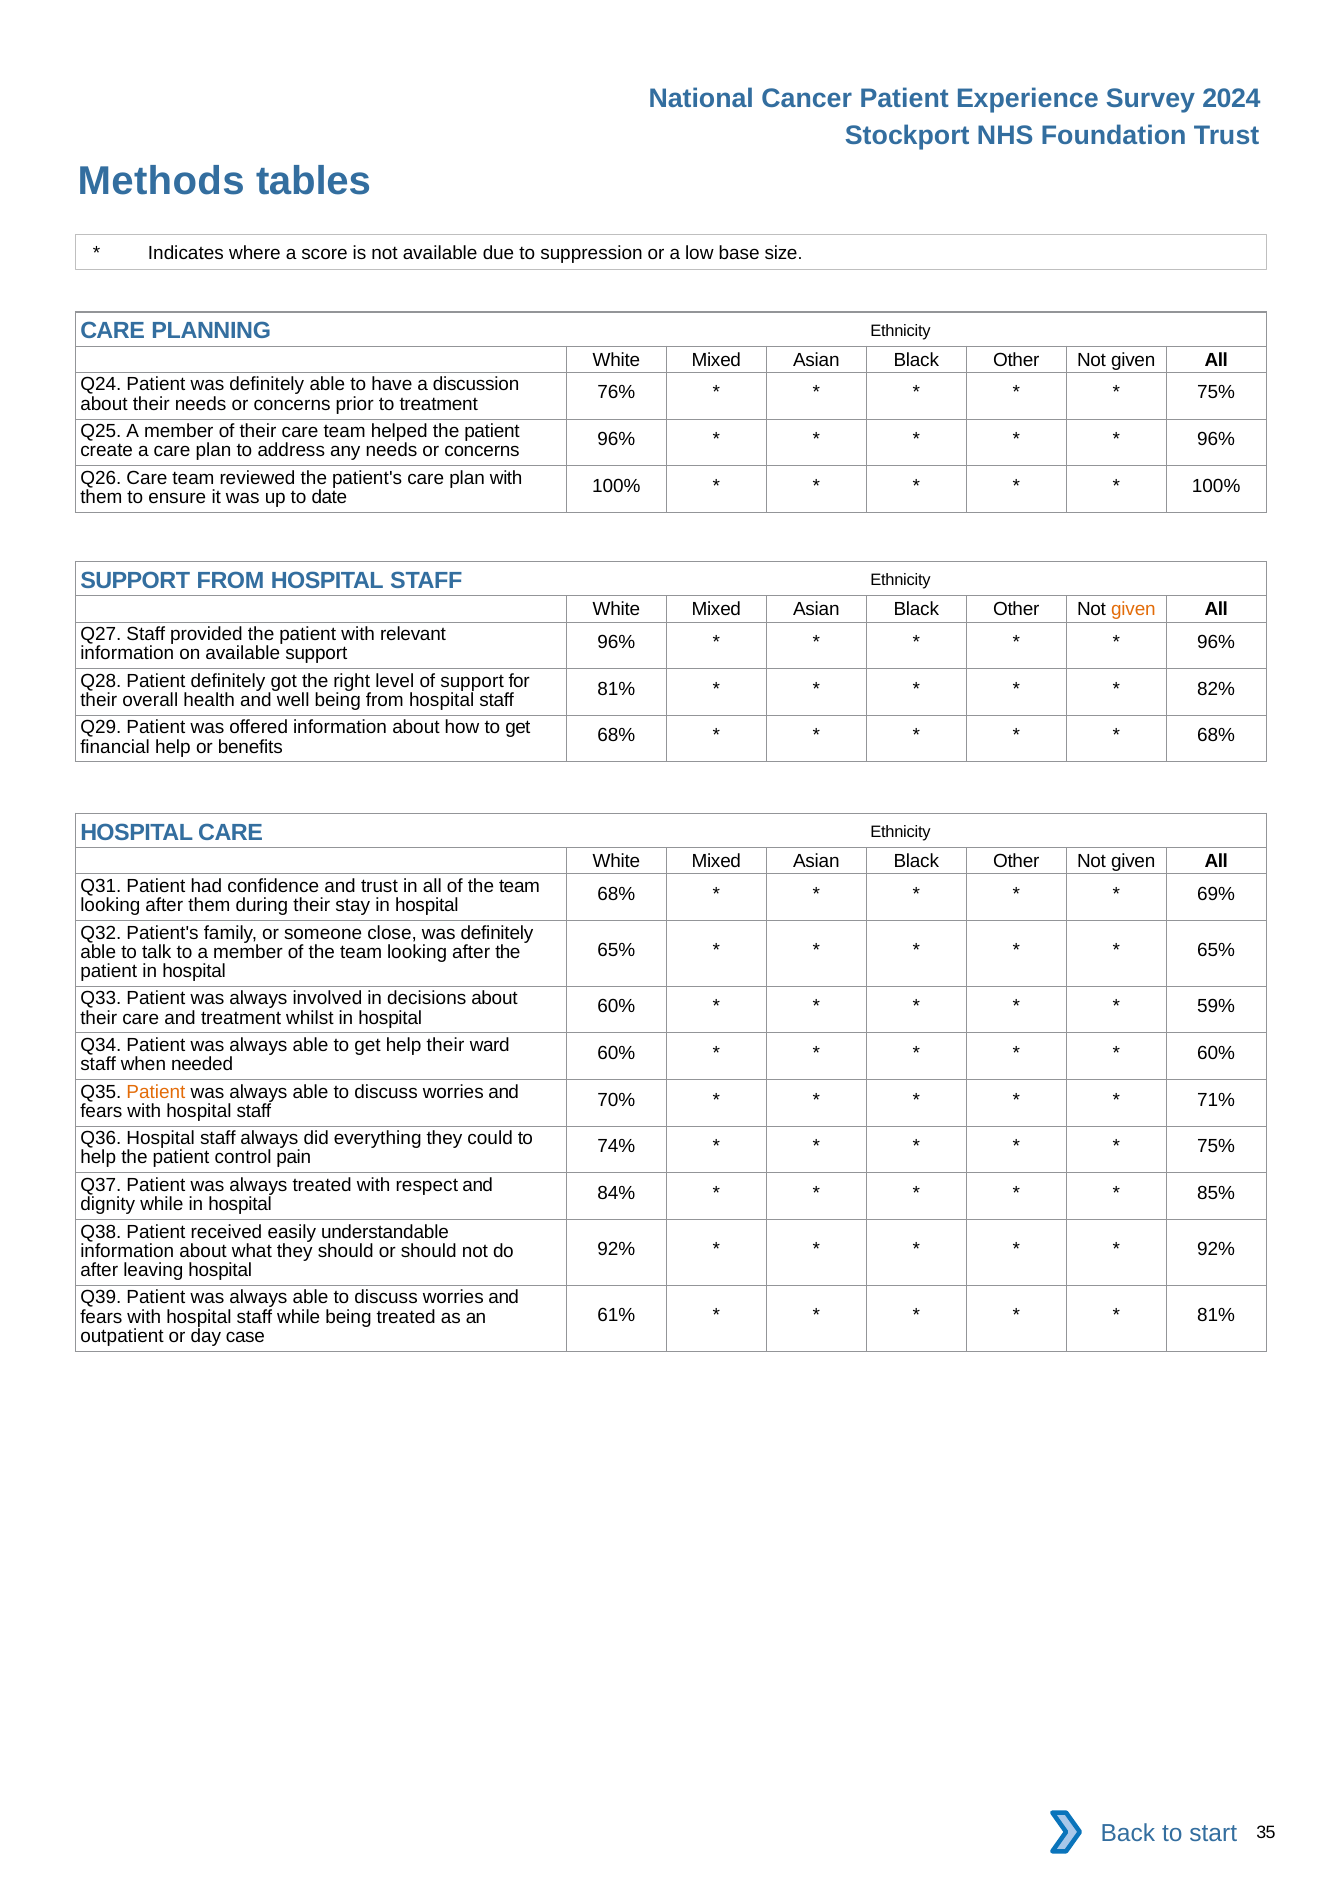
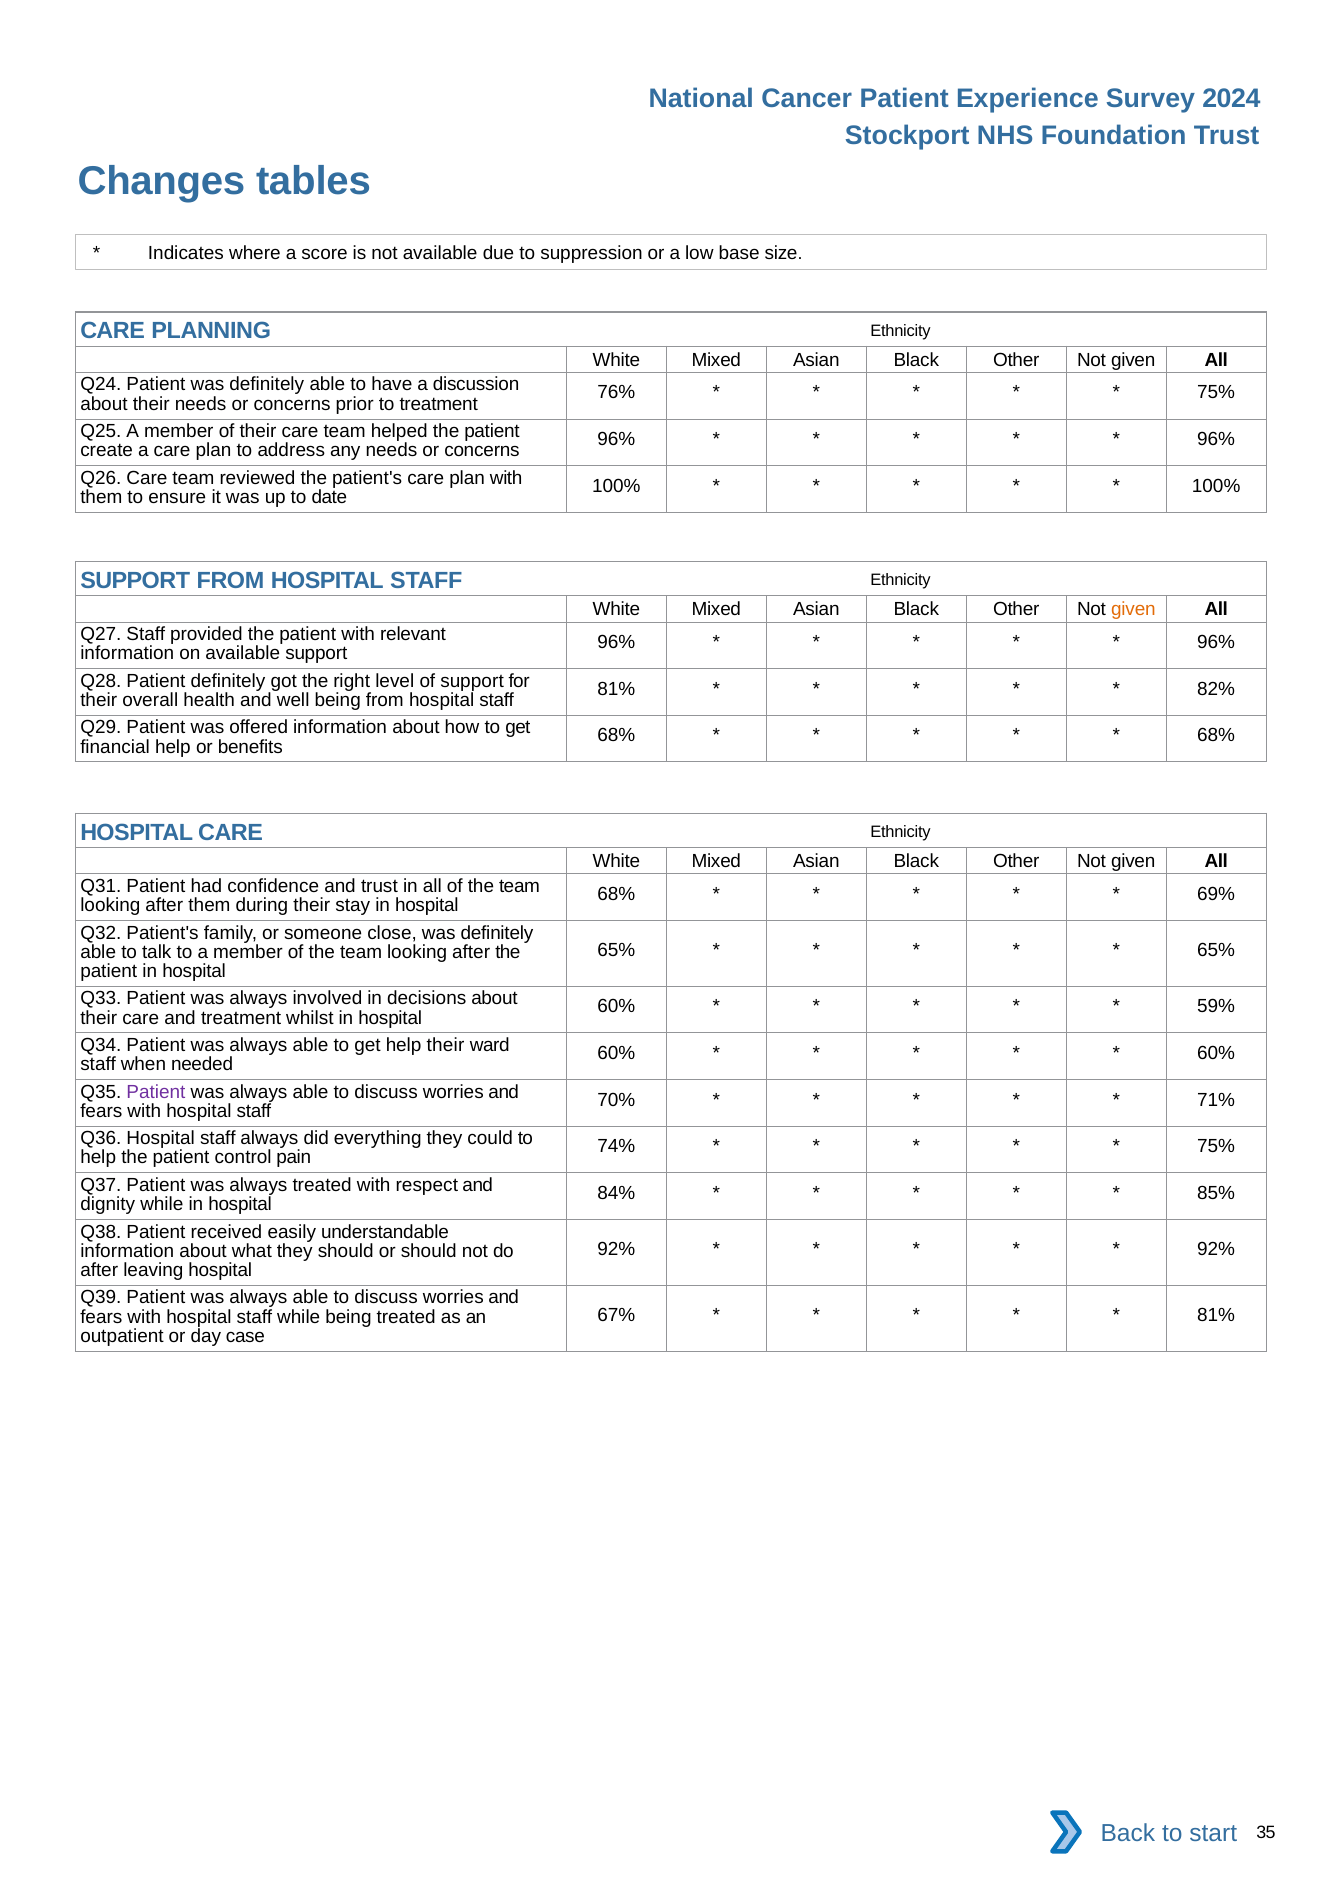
Methods: Methods -> Changes
Patient at (156, 1092) colour: orange -> purple
61%: 61% -> 67%
